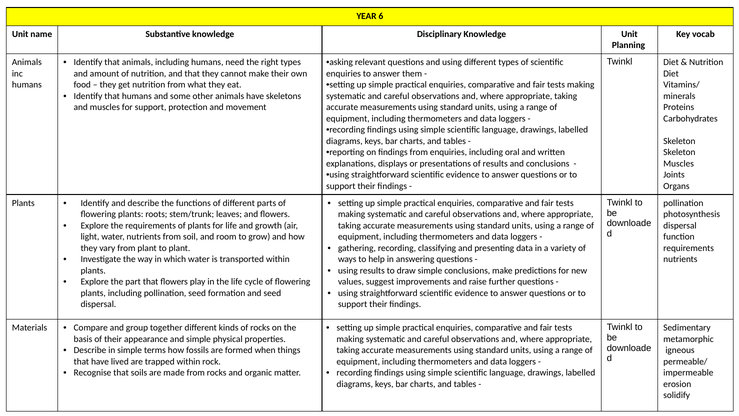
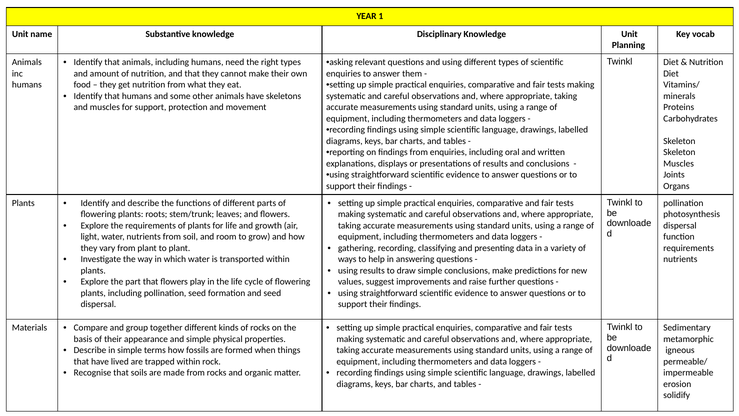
6: 6 -> 1
